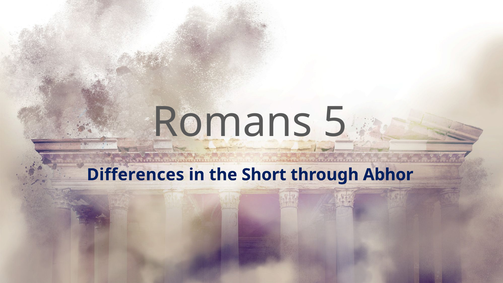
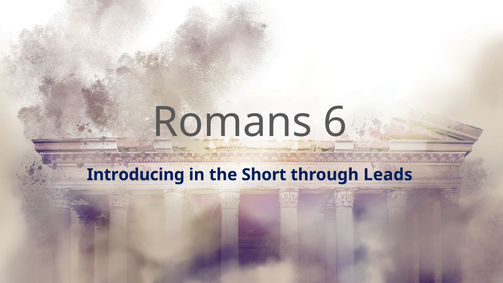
5: 5 -> 6
Differences: Differences -> Introducing
Abhor: Abhor -> Leads
